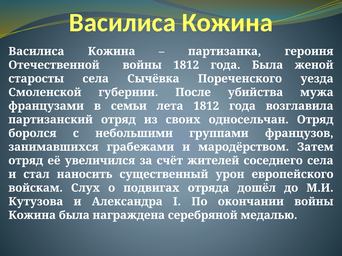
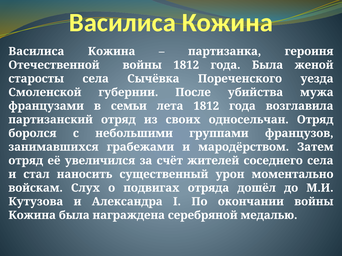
европейского: европейского -> моментально
